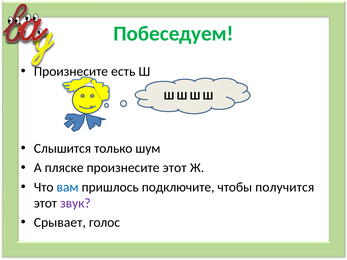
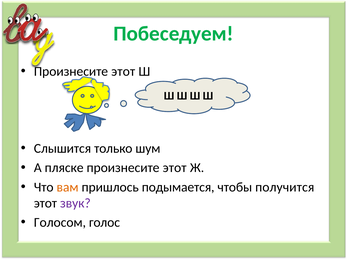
есть at (123, 72): есть -> этот
вам colour: blue -> orange
подключите: подключите -> подымается
Срывает: Срывает -> Голосом
